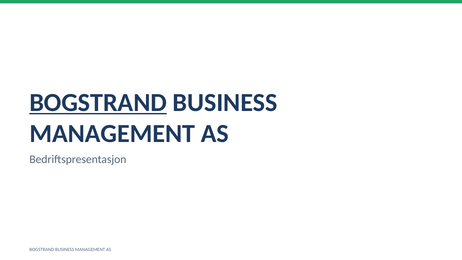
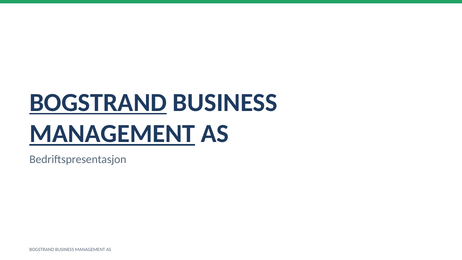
MANAGEMENT at (112, 134) underline: none -> present
